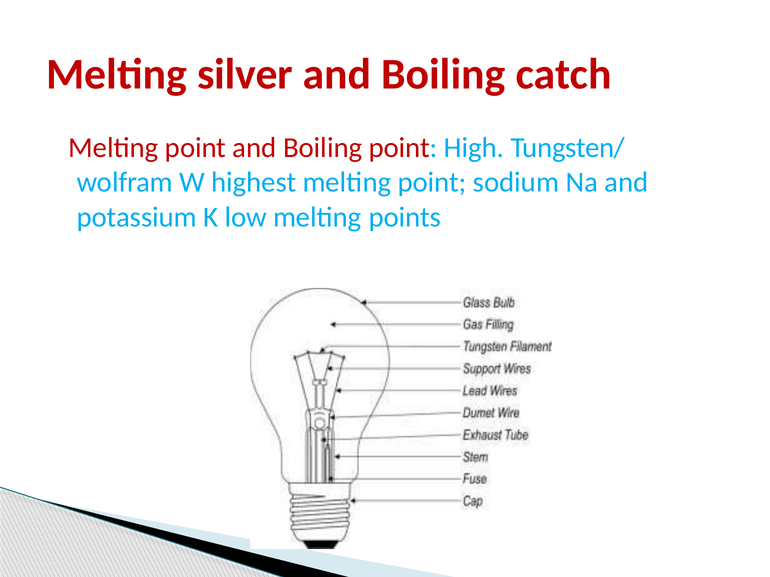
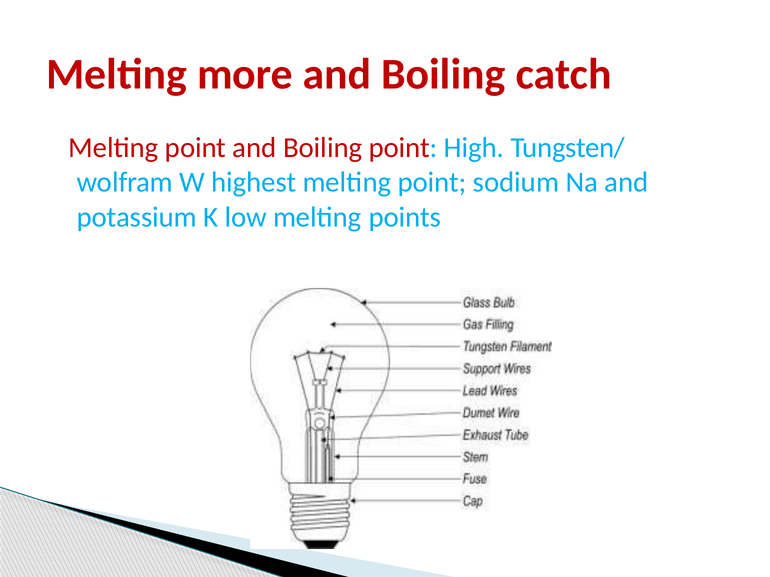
silver: silver -> more
